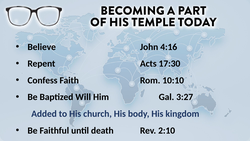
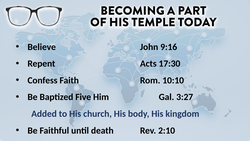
4:16: 4:16 -> 9:16
Will: Will -> Five
